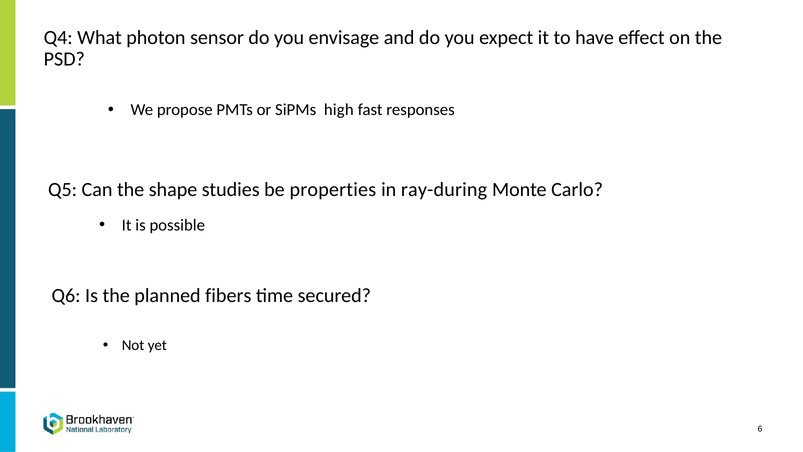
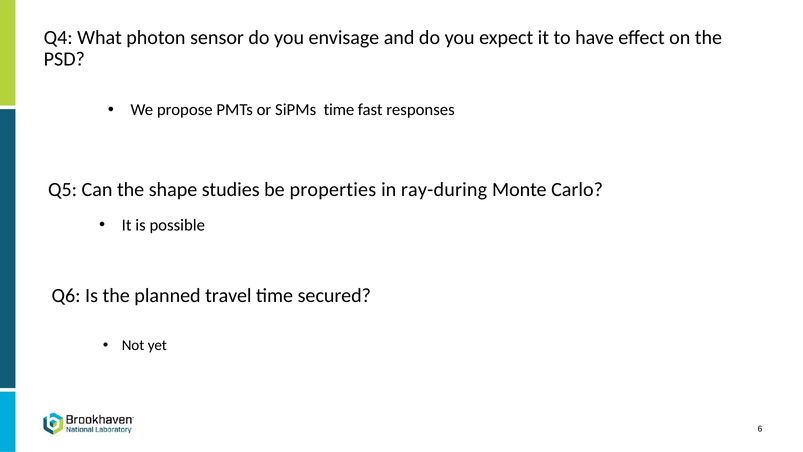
SiPMs high: high -> time
fibers: fibers -> travel
